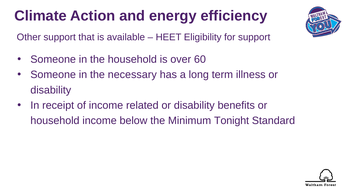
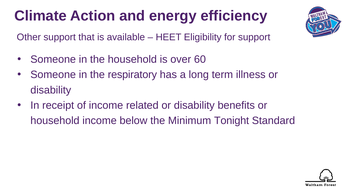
necessary: necessary -> respiratory
